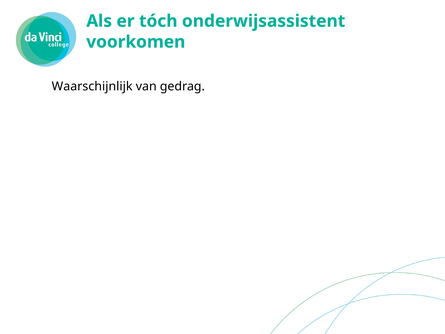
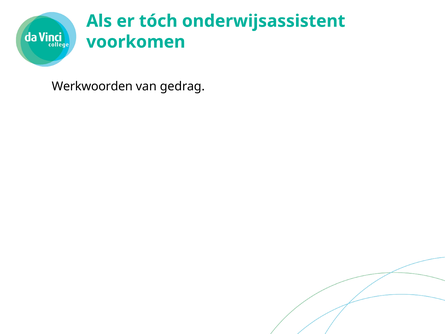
Waarschijnlijk: Waarschijnlijk -> Werkwoorden
